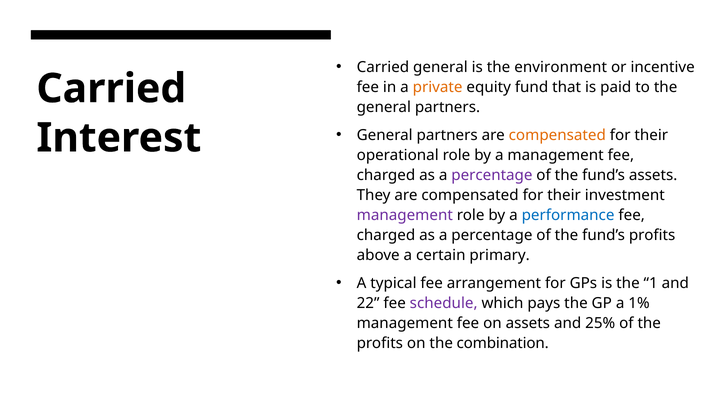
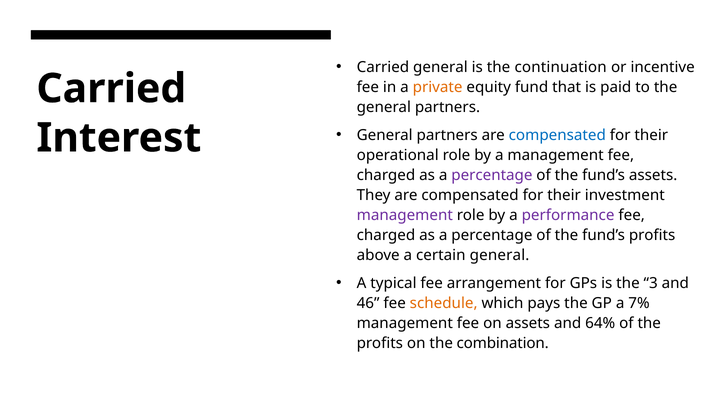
environment: environment -> continuation
compensated at (557, 135) colour: orange -> blue
performance colour: blue -> purple
certain primary: primary -> general
1: 1 -> 3
22: 22 -> 46
schedule colour: purple -> orange
1%: 1% -> 7%
25%: 25% -> 64%
